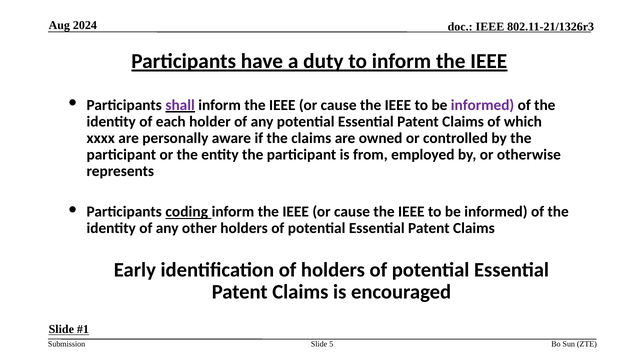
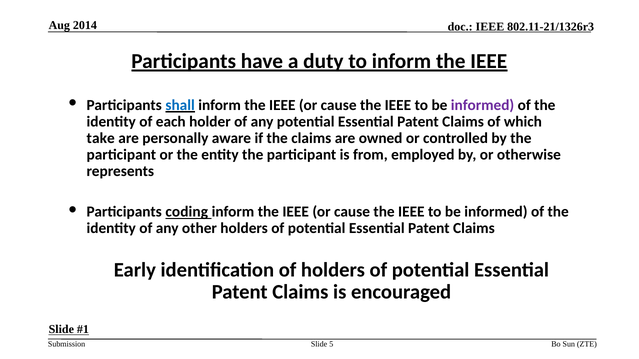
2024: 2024 -> 2014
shall colour: purple -> blue
xxxx: xxxx -> take
